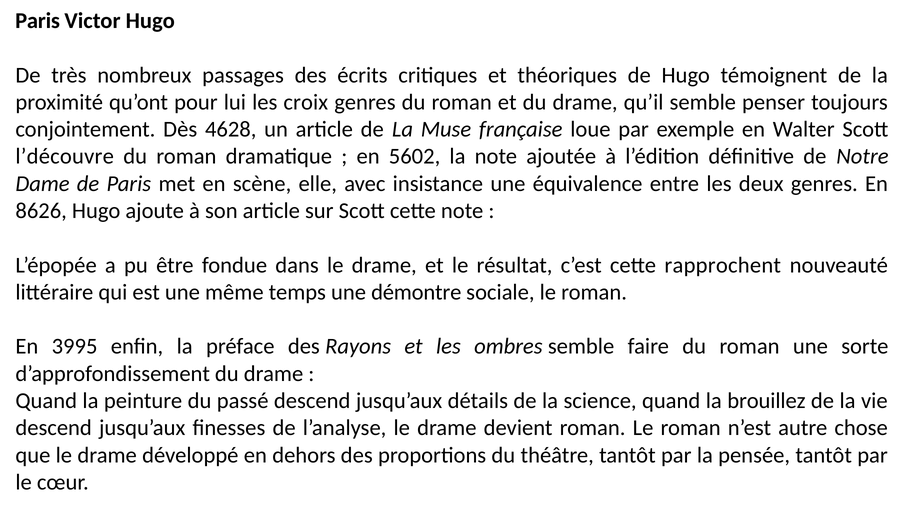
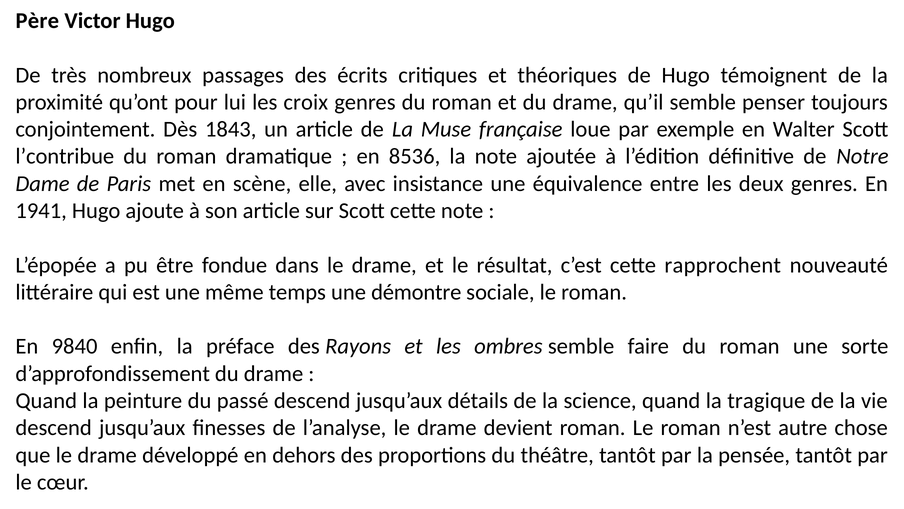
Paris at (38, 21): Paris -> Père
4628: 4628 -> 1843
l’découvre: l’découvre -> l’contribue
5602: 5602 -> 8536
8626: 8626 -> 1941
3995: 3995 -> 9840
brouillez: brouillez -> tragique
